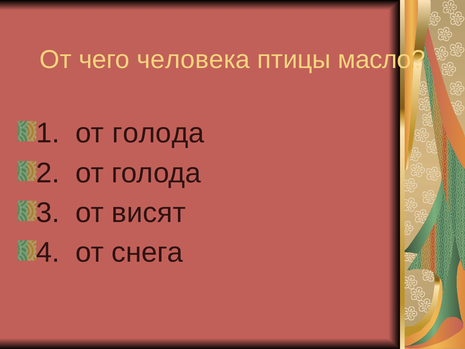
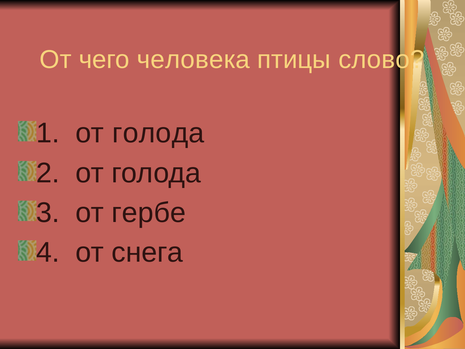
масло: масло -> слово
висят: висят -> гербе
